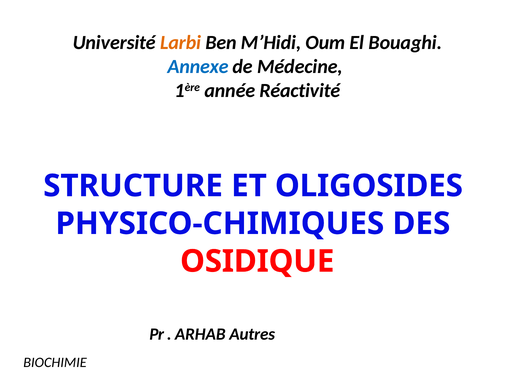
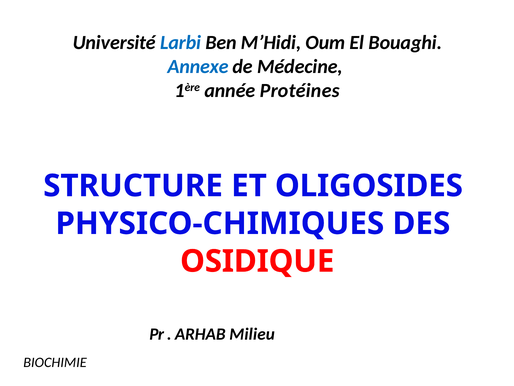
Larbi colour: orange -> blue
Réactivité: Réactivité -> Protéines
Autres: Autres -> Milieu
